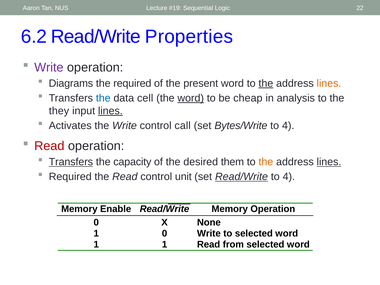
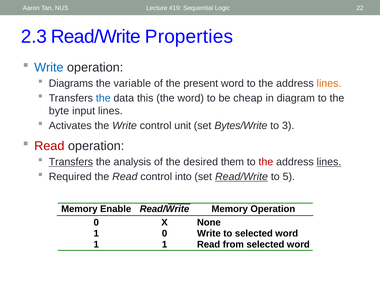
6.2: 6.2 -> 2.3
Write at (49, 67) colour: purple -> blue
the required: required -> variable
the at (266, 83) underline: present -> none
cell: cell -> this
word at (191, 98) underline: present -> none
analysis: analysis -> diagram
they: they -> byte
lines at (110, 111) underline: present -> none
call: call -> unit
4 at (288, 126): 4 -> 3
capacity: capacity -> analysis
the at (266, 162) colour: orange -> red
unit: unit -> into
4 at (289, 177): 4 -> 5
